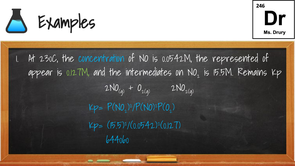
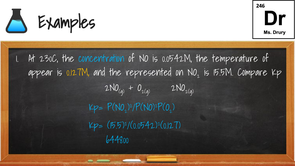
represented: represented -> temperature
0.127M colour: light green -> yellow
intermediates: intermediates -> represented
Remains: Remains -> Compare
644060: 644060 -> 644800
